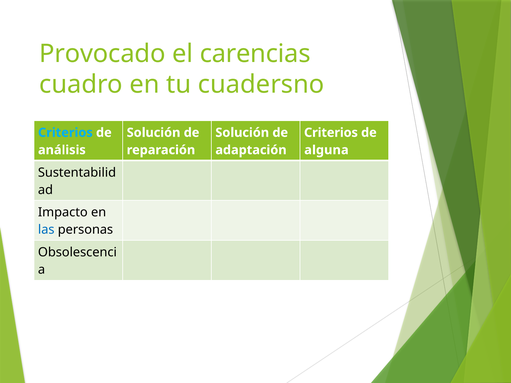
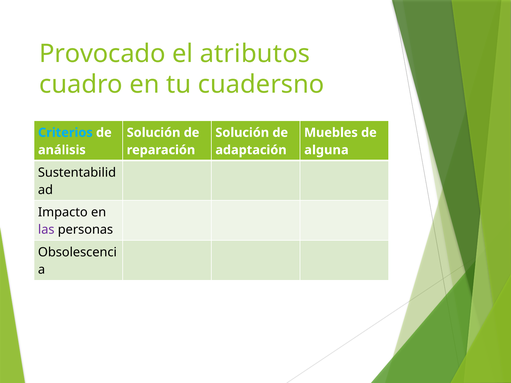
carencias: carencias -> atributos
Criterios at (331, 133): Criterios -> Muebles
las colour: blue -> purple
